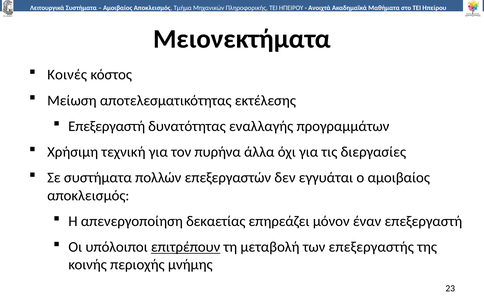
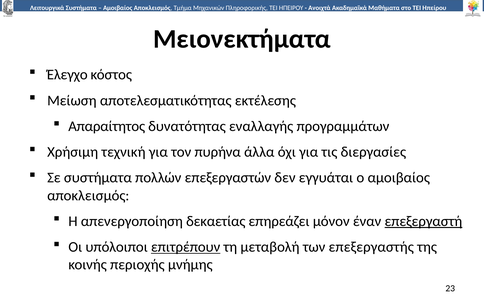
Κοινές: Κοινές -> Έλεγχο
Επεξεργαστή at (107, 126): Επεξεργαστή -> Απαραίτητος
επεξεργαστή at (423, 222) underline: none -> present
